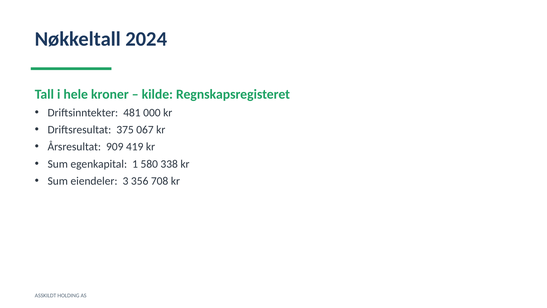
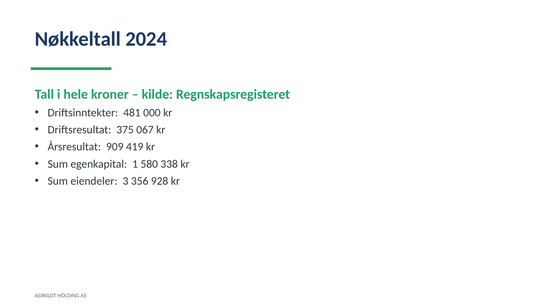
708: 708 -> 928
